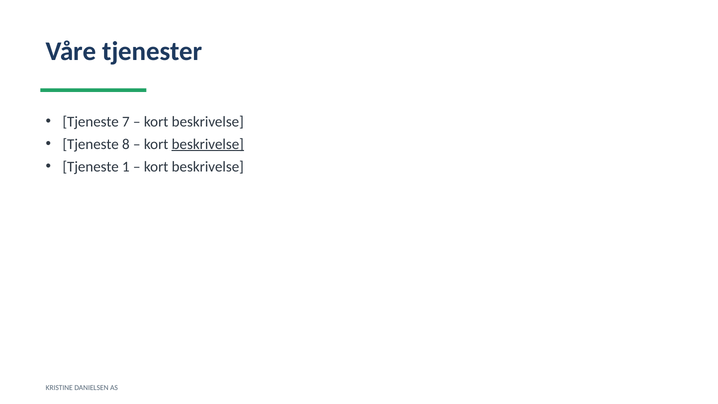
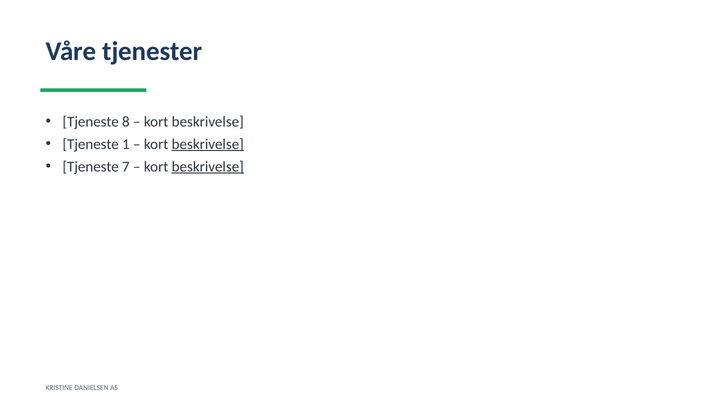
7: 7 -> 8
8: 8 -> 1
1: 1 -> 7
beskrivelse at (208, 167) underline: none -> present
